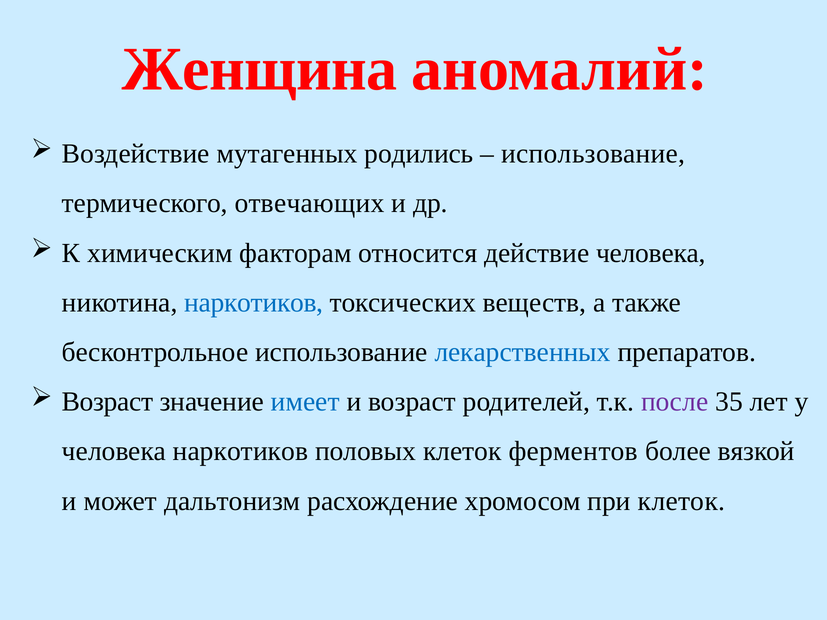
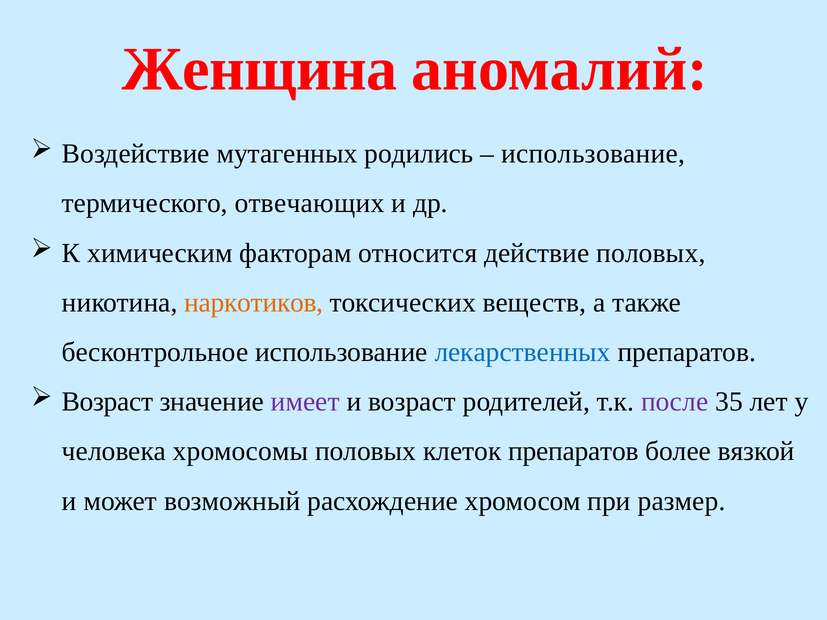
действие человека: человека -> половых
наркотиков at (254, 303) colour: blue -> orange
имеет colour: blue -> purple
человека наркотиков: наркотиков -> хромосомы
клеток ферментов: ферментов -> препаратов
дальтонизм: дальтонизм -> возможный
при клеток: клеток -> размер
